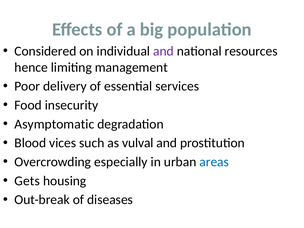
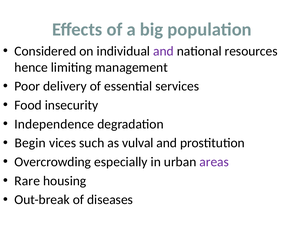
Asymptomatic: Asymptomatic -> Independence
Blood: Blood -> Begin
areas colour: blue -> purple
Gets: Gets -> Rare
